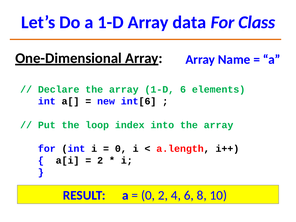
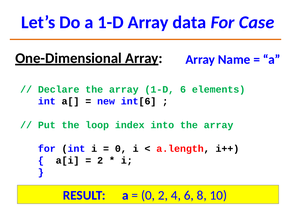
Class: Class -> Case
